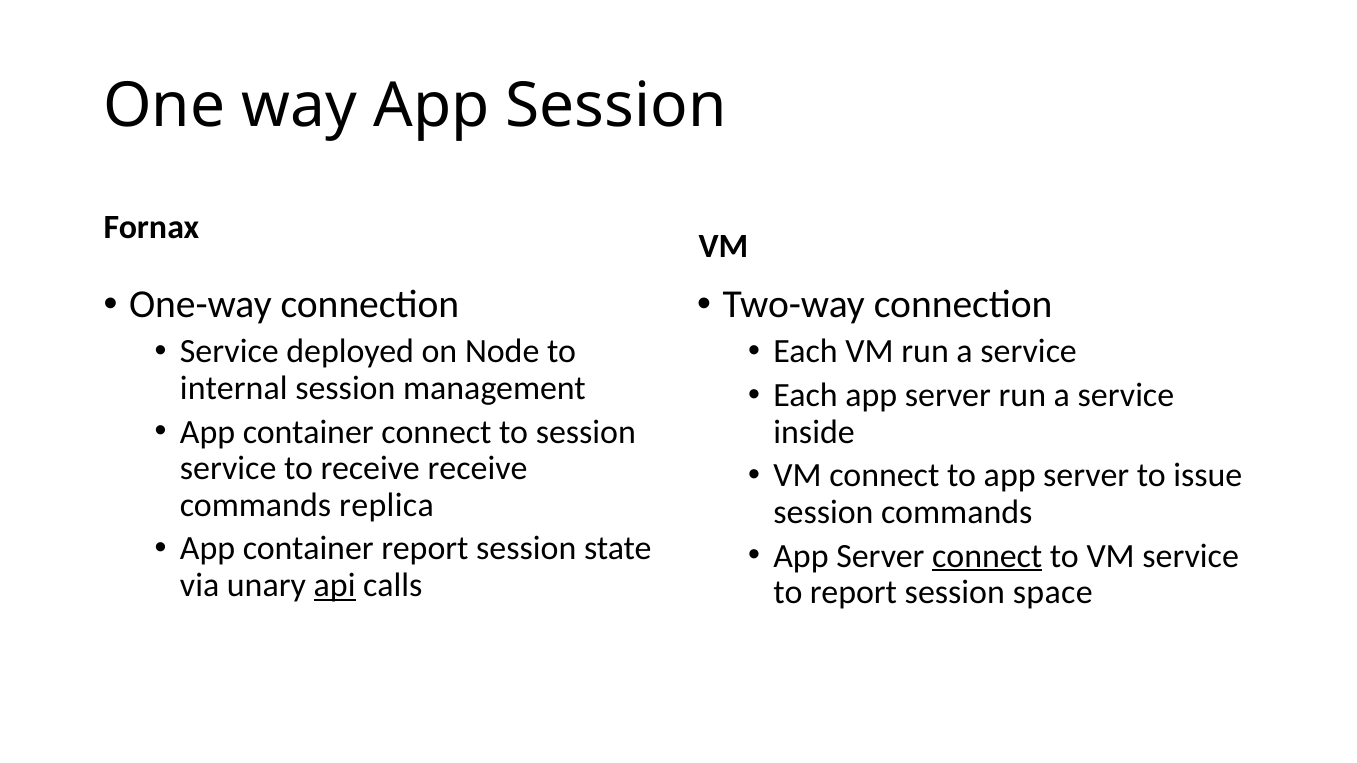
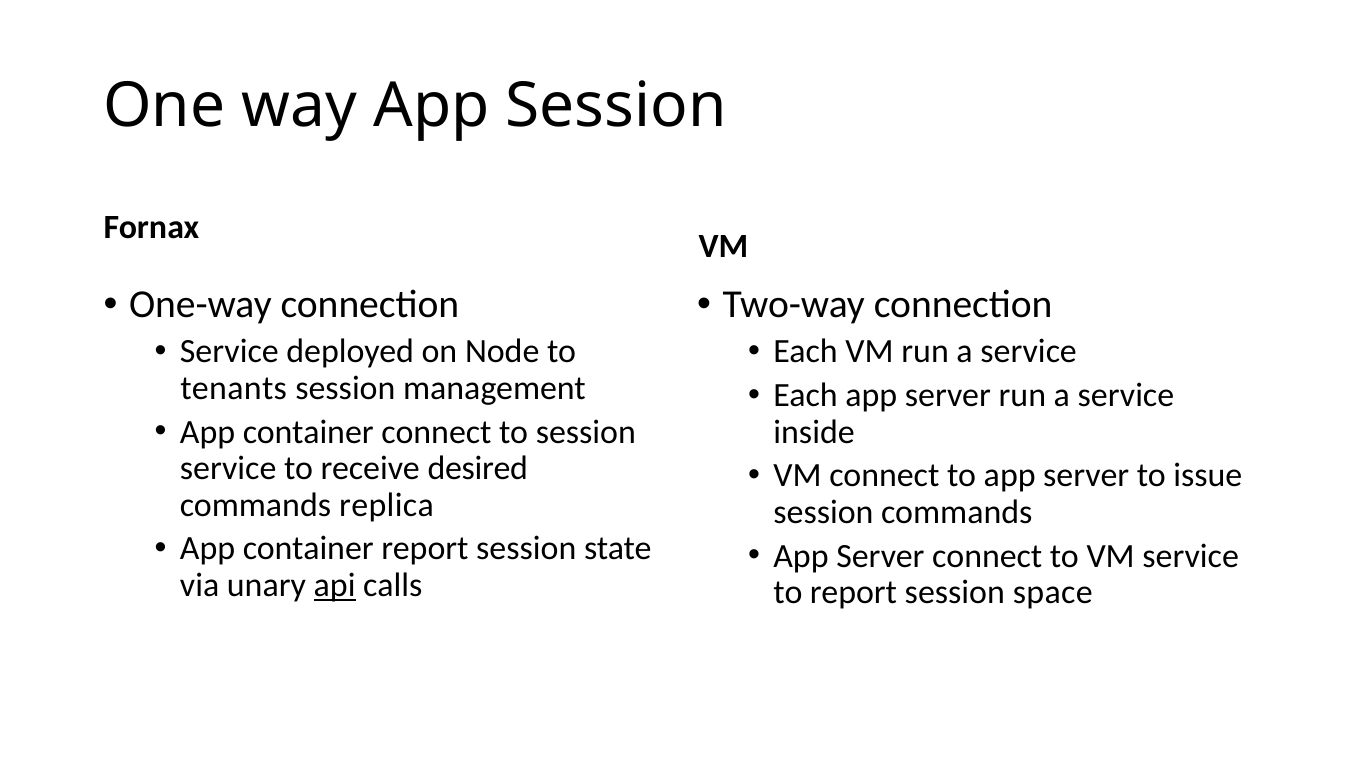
internal: internal -> tenants
receive receive: receive -> desired
connect at (987, 556) underline: present -> none
